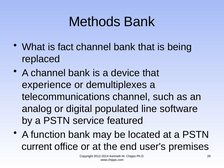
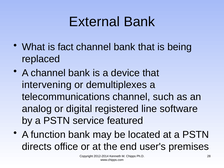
Methods: Methods -> External
experience: experience -> intervening
populated: populated -> registered
current: current -> directs
